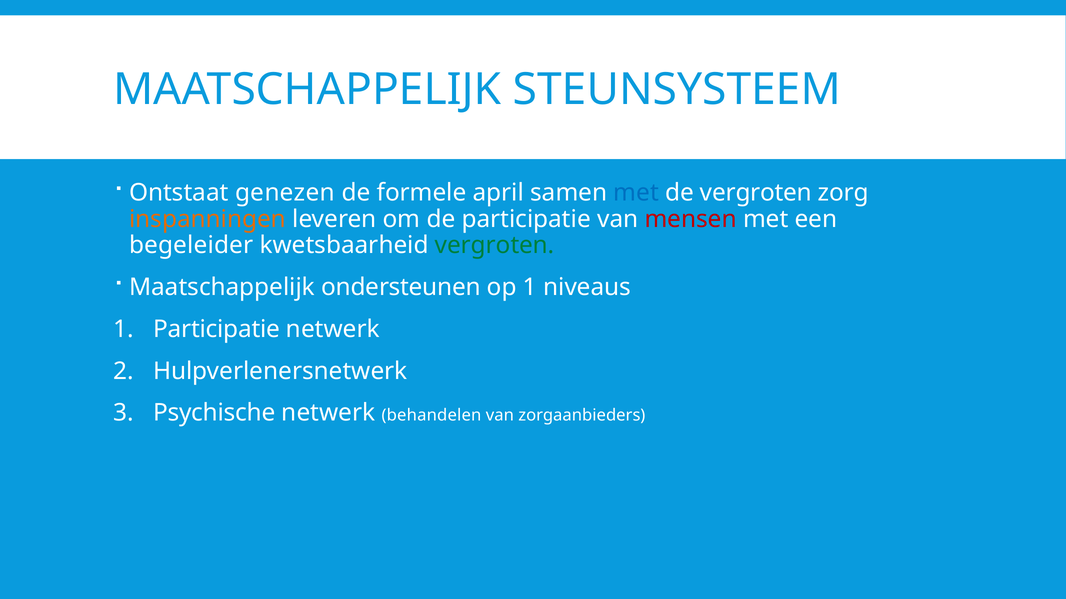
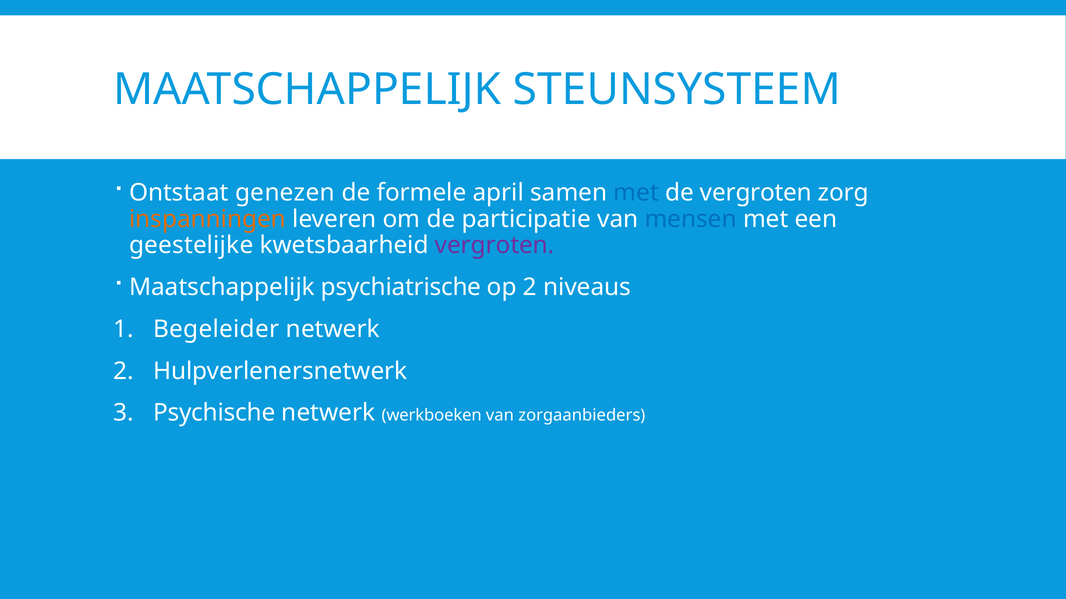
mensen colour: red -> blue
begeleider: begeleider -> geestelijke
vergroten at (495, 246) colour: green -> purple
ondersteunen: ondersteunen -> psychiatrische
op 1: 1 -> 2
Participatie at (217, 330): Participatie -> Begeleider
behandelen: behandelen -> werkboeken
